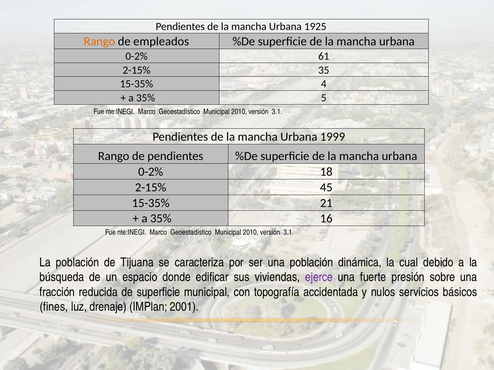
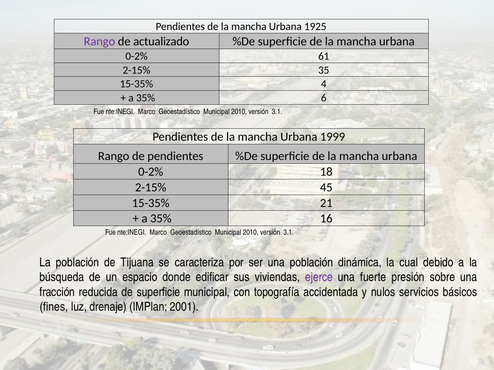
Rango at (99, 41) colour: orange -> purple
empleados: empleados -> actualizado
5: 5 -> 6
